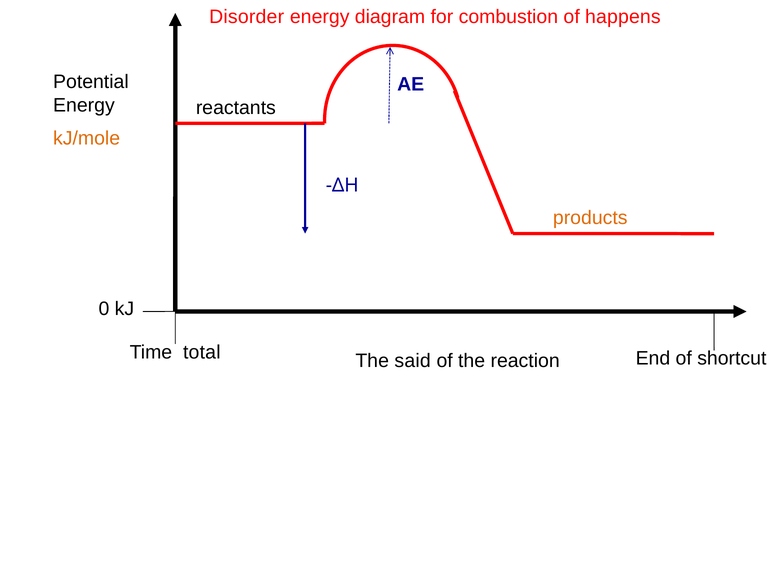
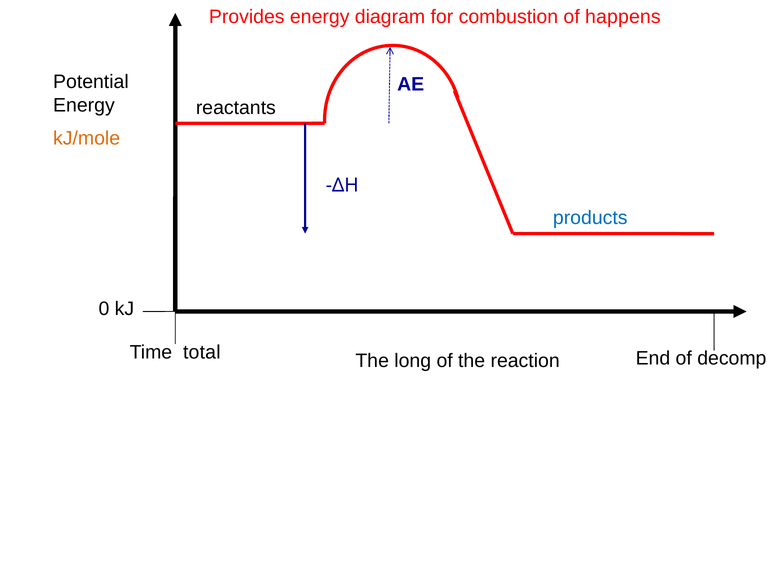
Disorder: Disorder -> Provides
products colour: orange -> blue
shortcut: shortcut -> decomp
said: said -> long
